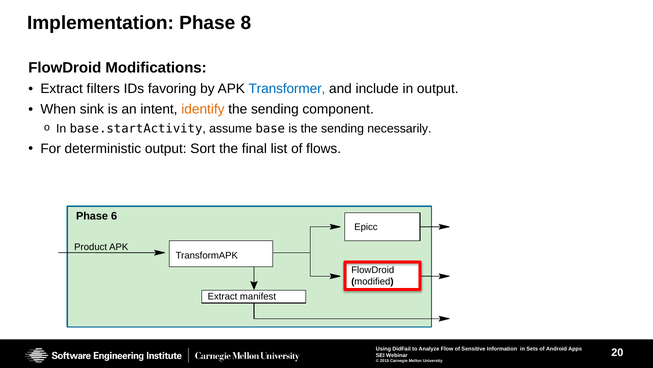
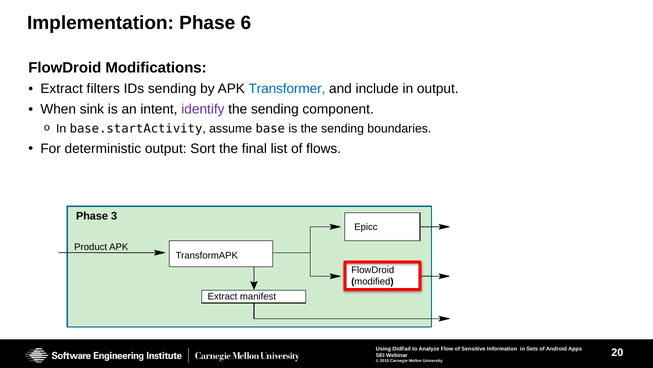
8: 8 -> 6
IDs favoring: favoring -> sending
identify colour: orange -> purple
necessarily: necessarily -> boundaries
6: 6 -> 3
